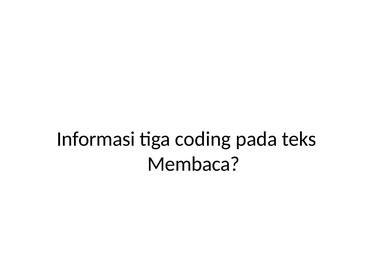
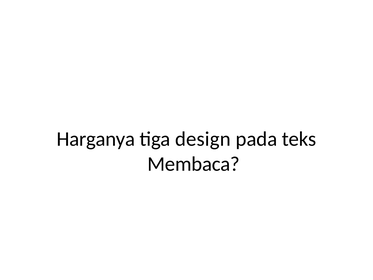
Informasi: Informasi -> Harganya
coding: coding -> design
